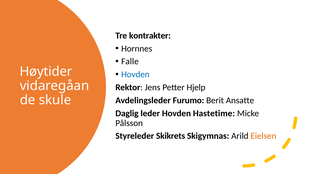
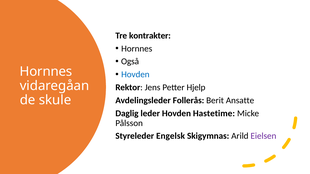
Falle: Falle -> Også
Høytider at (46, 72): Høytider -> Hornnes
Furumo: Furumo -> Follerås
Skikrets: Skikrets -> Engelsk
Eielsen colour: orange -> purple
